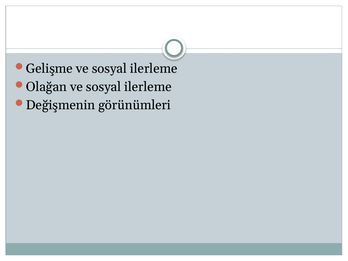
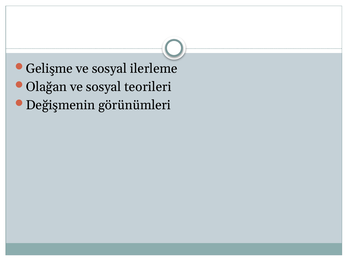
Olağan ve sosyal ilerleme: ilerleme -> teorileri
